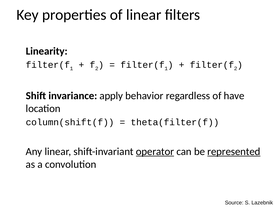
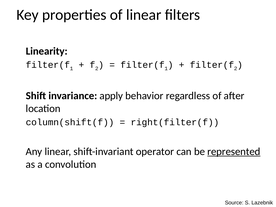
have: have -> after
theta(filter(f: theta(filter(f -> right(filter(f
operator underline: present -> none
